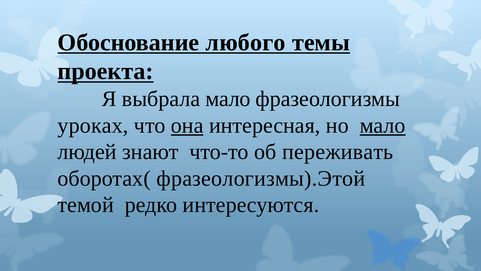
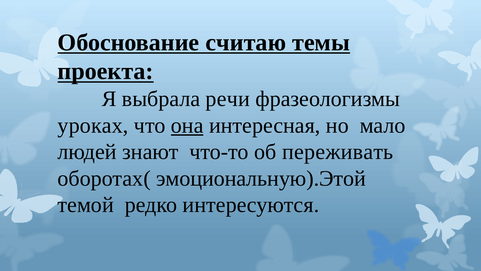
любого: любого -> считаю
выбрала мало: мало -> речи
мало at (383, 125) underline: present -> none
фразеологизмы).Этой: фразеологизмы).Этой -> эмоциональную).Этой
